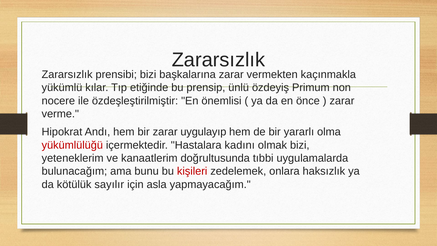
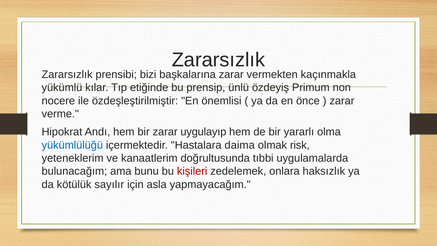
yükümlülüğü colour: red -> blue
kadını: kadını -> daima
olmak bizi: bizi -> risk
